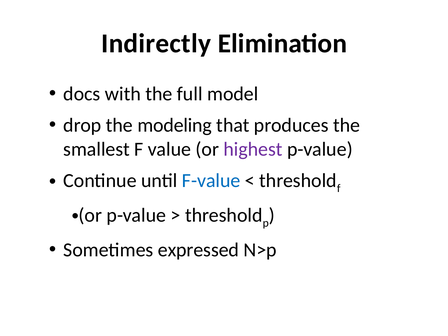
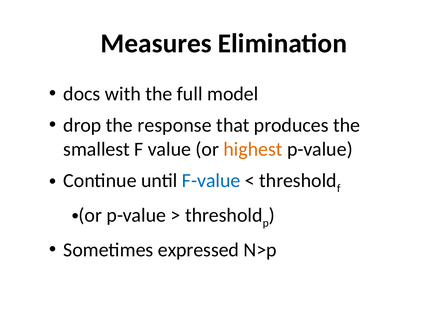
Indirectly: Indirectly -> Measures
modeling: modeling -> response
highest colour: purple -> orange
